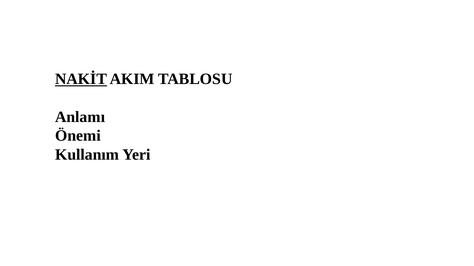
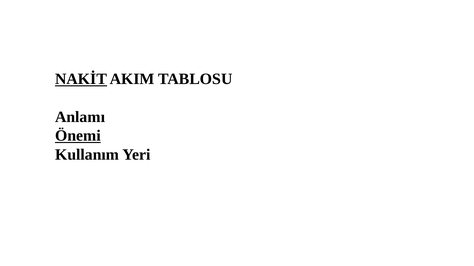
Önemi underline: none -> present
